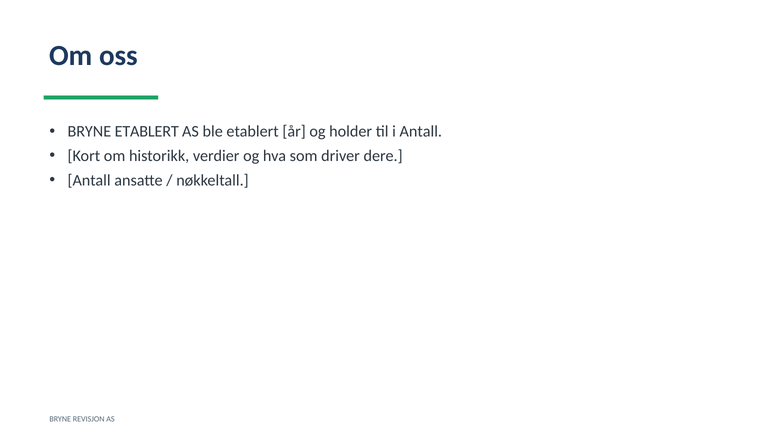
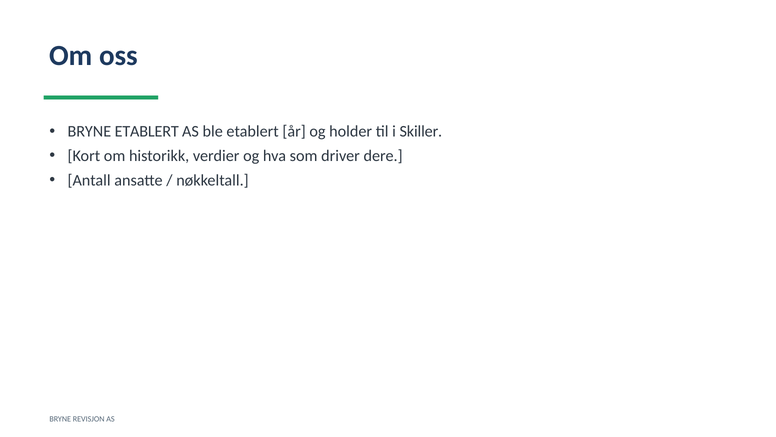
i Antall: Antall -> Skiller
